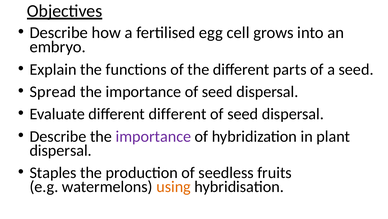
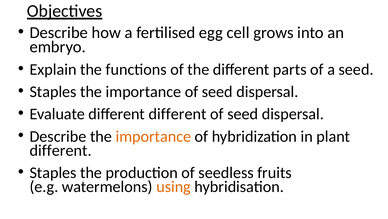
Spread at (53, 91): Spread -> Staples
importance at (153, 136) colour: purple -> orange
dispersal at (61, 150): dispersal -> different
